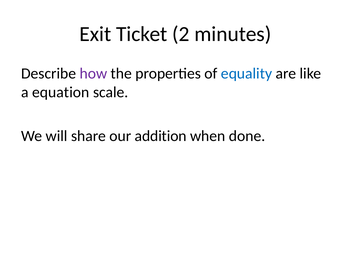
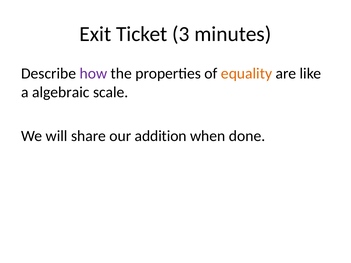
2: 2 -> 3
equality colour: blue -> orange
equation: equation -> algebraic
